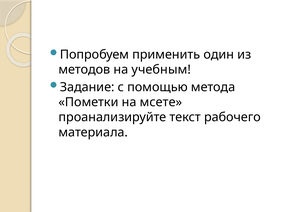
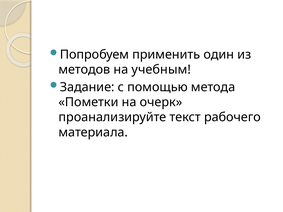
мсете: мсете -> очерк
